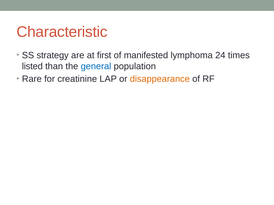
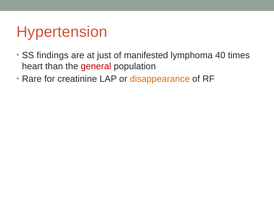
Characteristic: Characteristic -> Hypertension
strategy: strategy -> findings
first: first -> just
24: 24 -> 40
listed: listed -> heart
general colour: blue -> red
